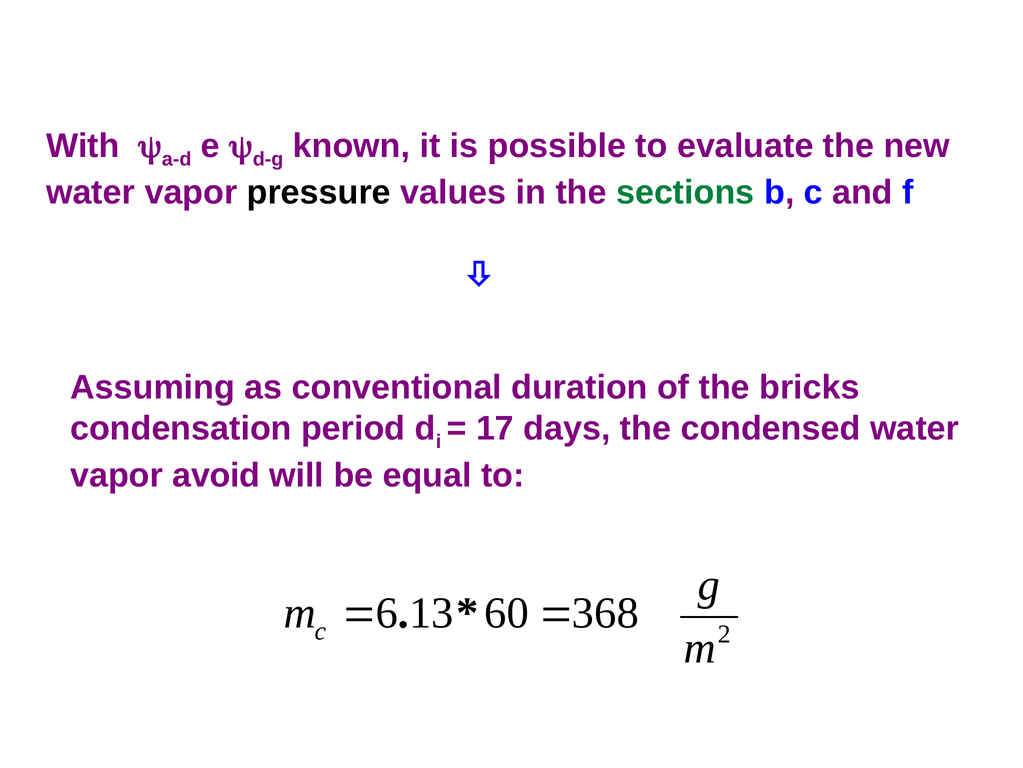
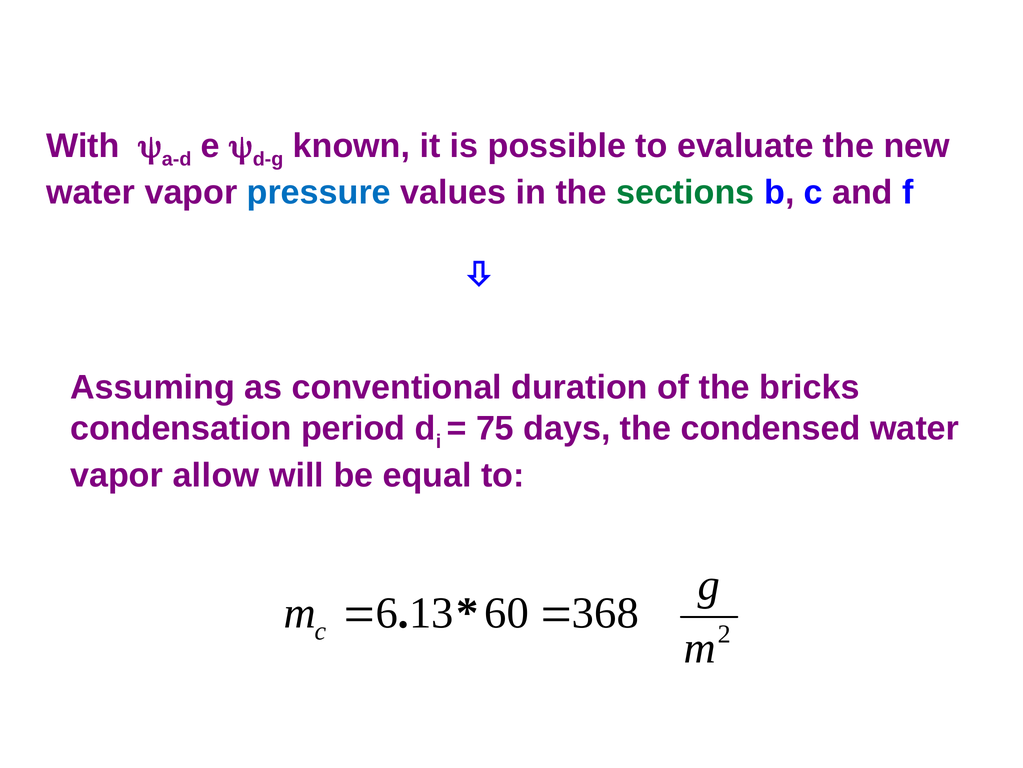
pressure colour: black -> blue
17: 17 -> 75
avoid: avoid -> allow
